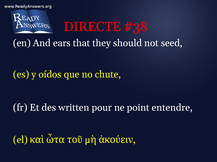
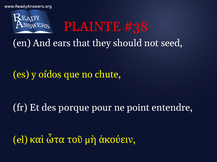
DIRECTE: DIRECTE -> PLAINTE
written: written -> porque
